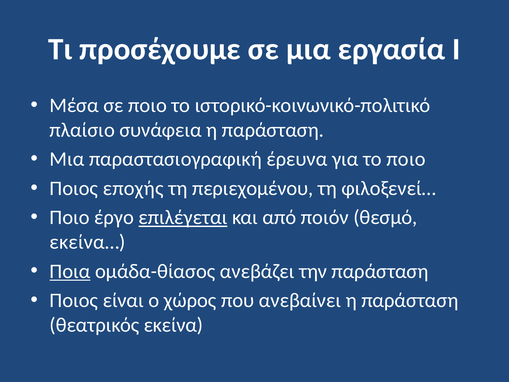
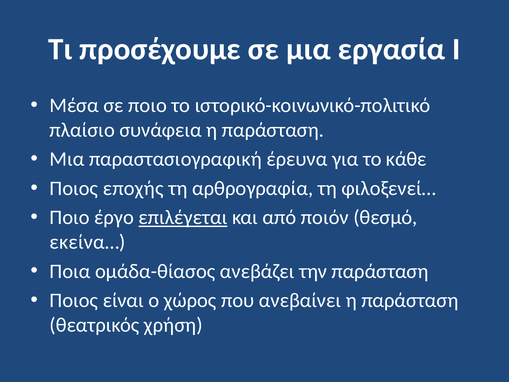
το ποιο: ποιο -> κάθε
περιεχομένου: περιεχομένου -> αρθρογραφία
Ποια underline: present -> none
εκείνα: εκείνα -> χρήση
